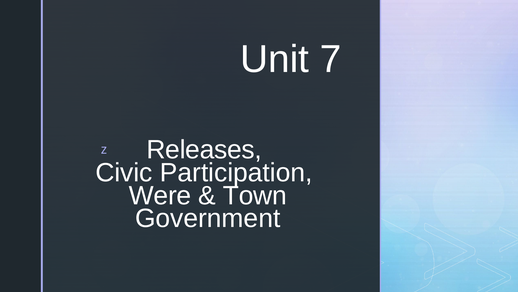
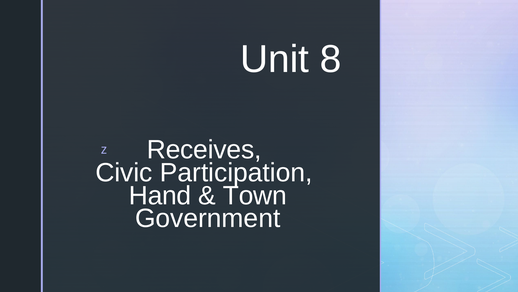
7: 7 -> 8
Releases: Releases -> Receives
Were: Were -> Hand
